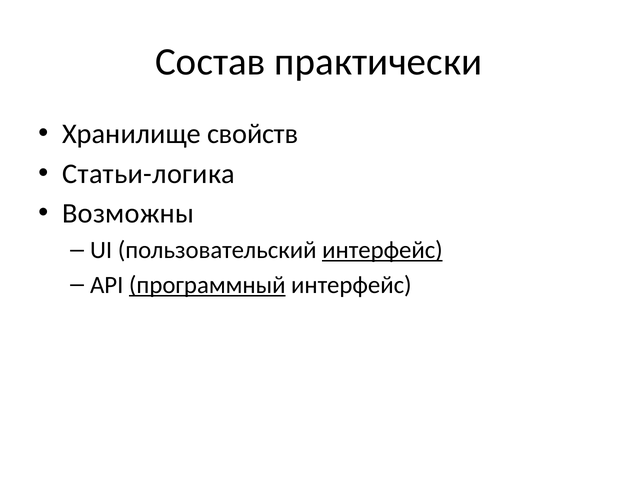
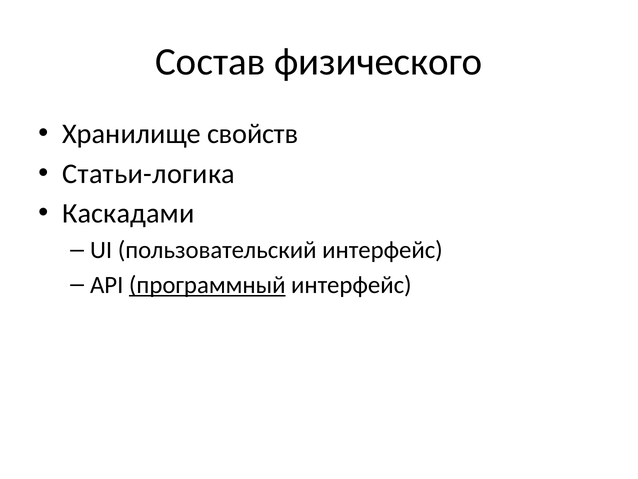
практически: практически -> физического
Возможны: Возможны -> Каскадами
интерфейс at (382, 250) underline: present -> none
